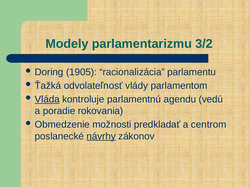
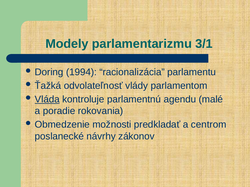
3/2: 3/2 -> 3/1
1905: 1905 -> 1994
vedú: vedú -> malé
návrhy underline: present -> none
